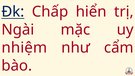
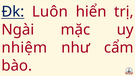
Chấp: Chấp -> Luôn
